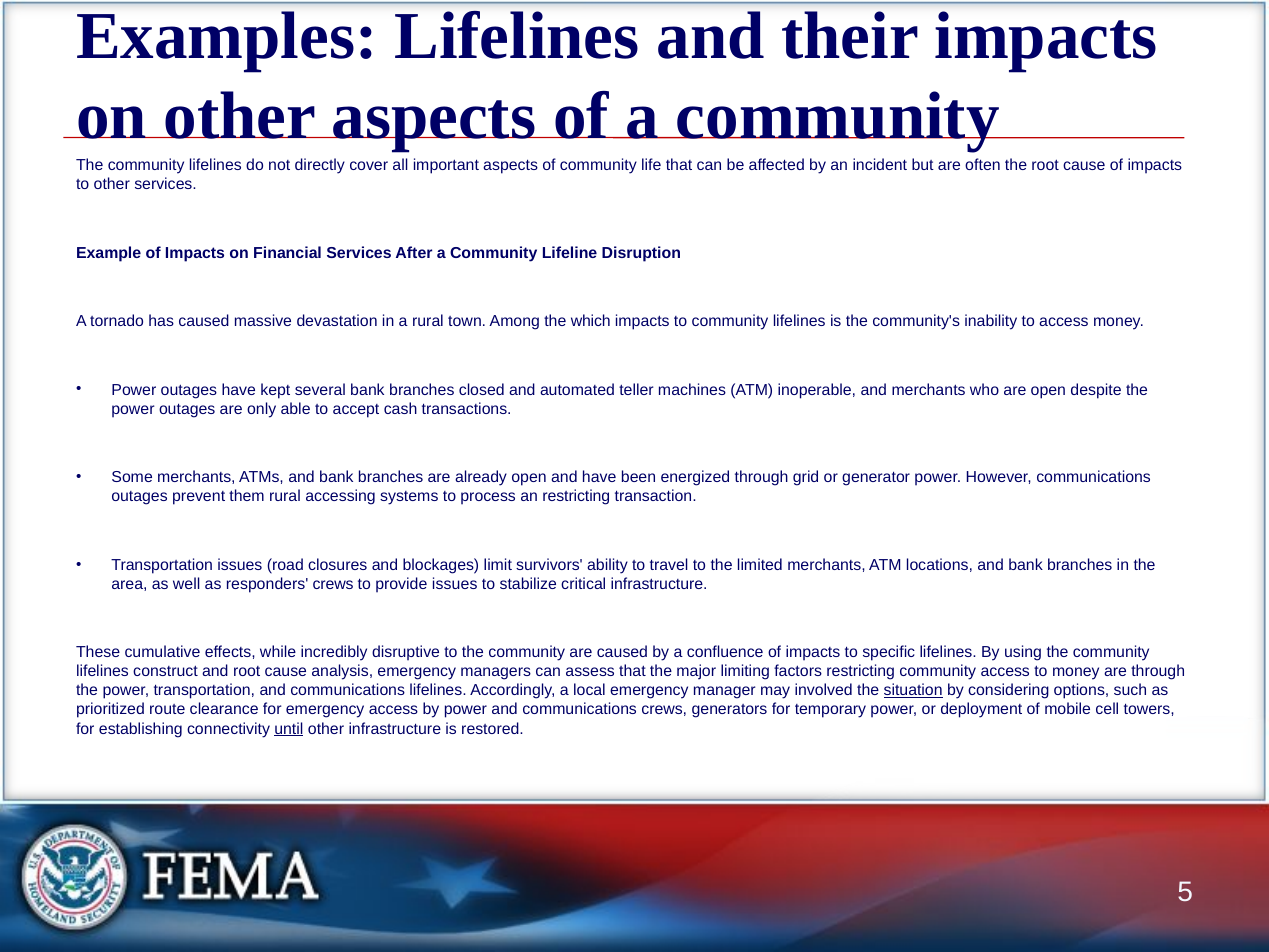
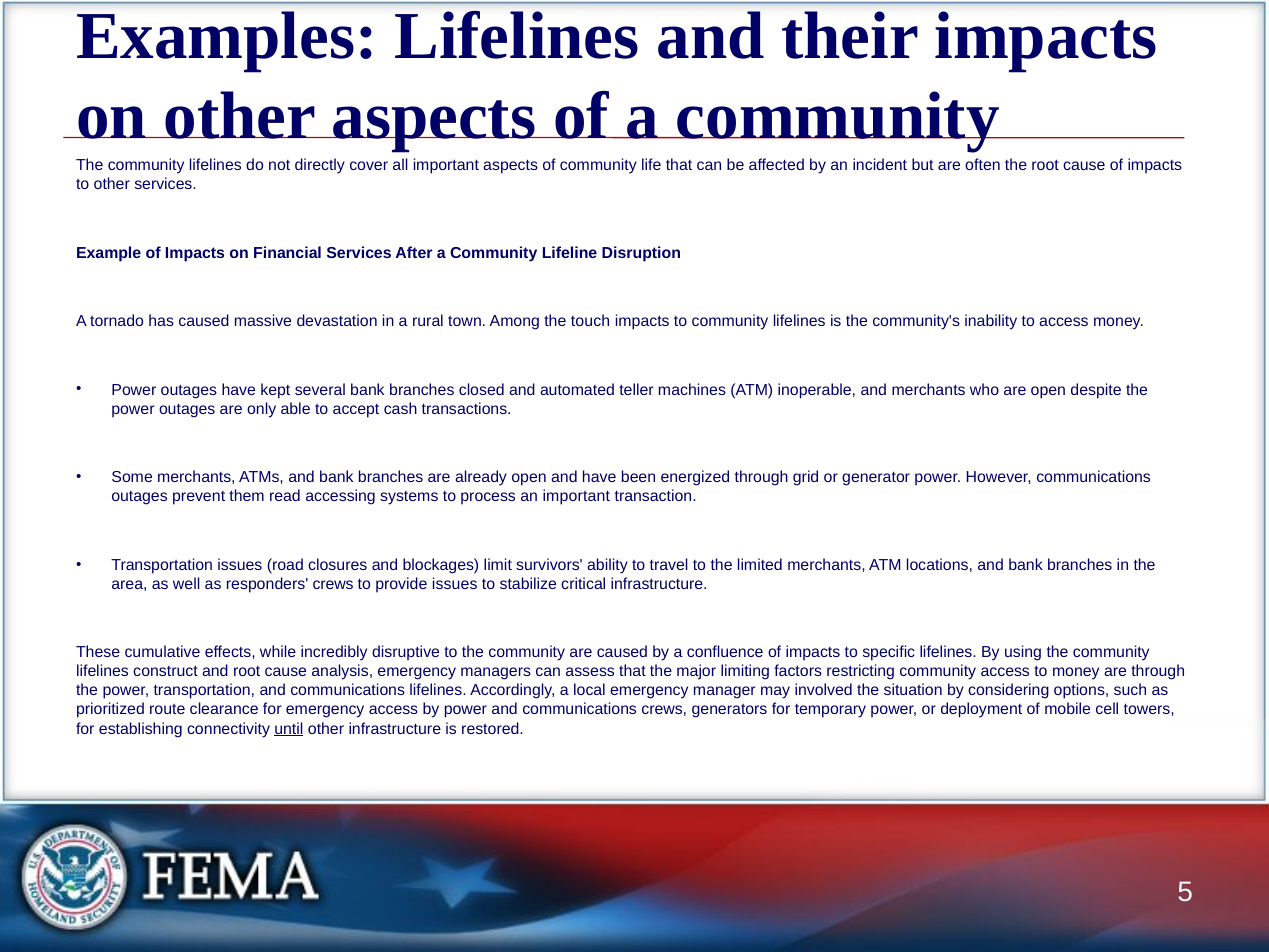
which: which -> touch
them rural: rural -> read
an restricting: restricting -> important
situation underline: present -> none
